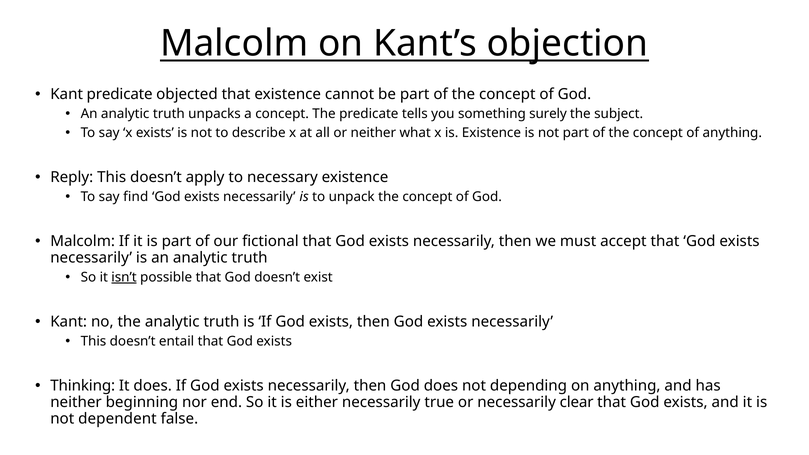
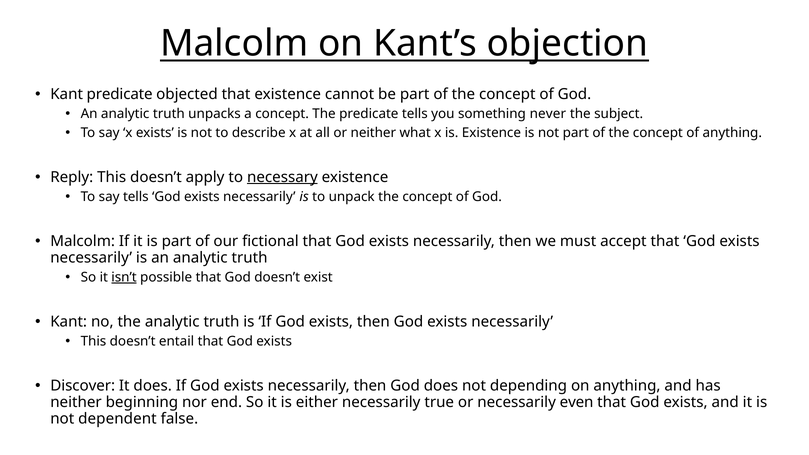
surely: surely -> never
necessary underline: none -> present
say find: find -> tells
Thinking: Thinking -> Discover
clear: clear -> even
